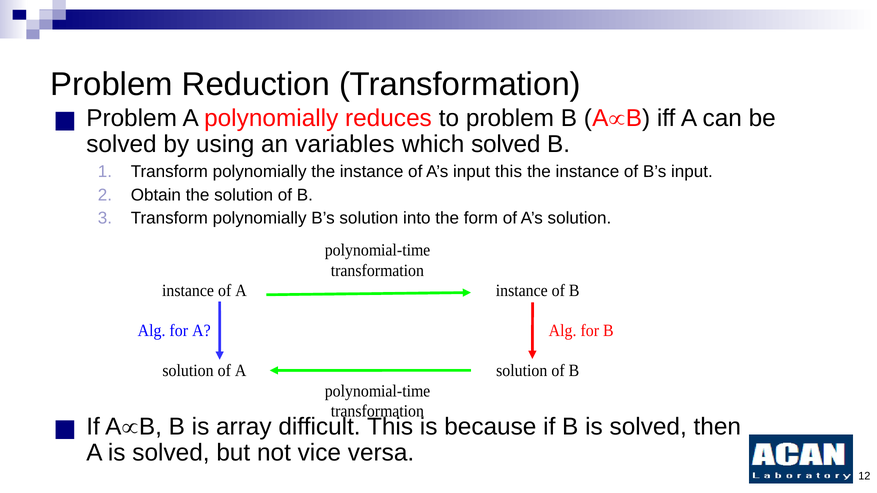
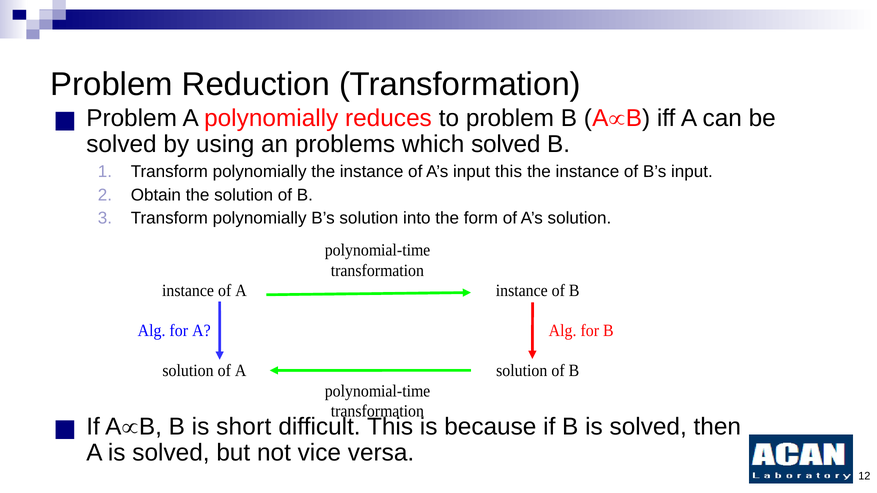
variables: variables -> problems
array: array -> short
